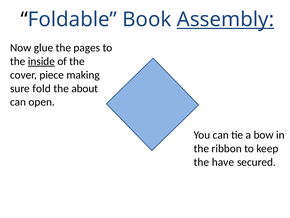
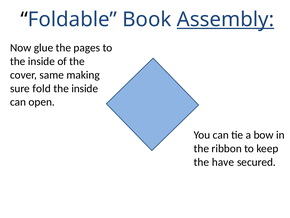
inside at (41, 61) underline: present -> none
piece: piece -> same
about at (85, 88): about -> inside
